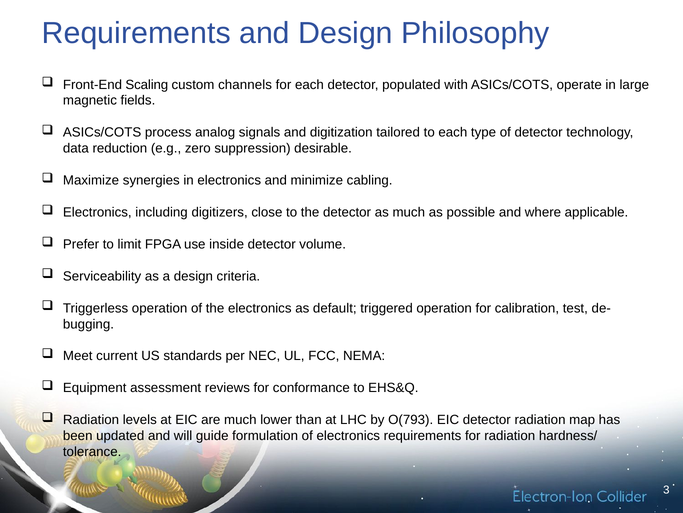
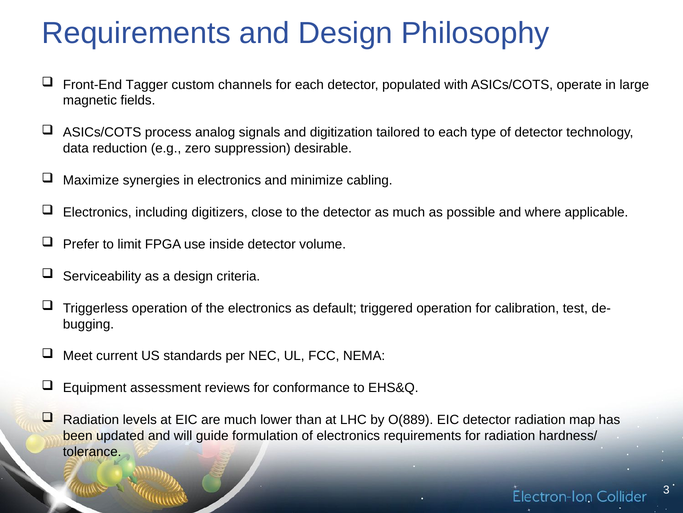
Scaling: Scaling -> Tagger
O(793: O(793 -> O(889
